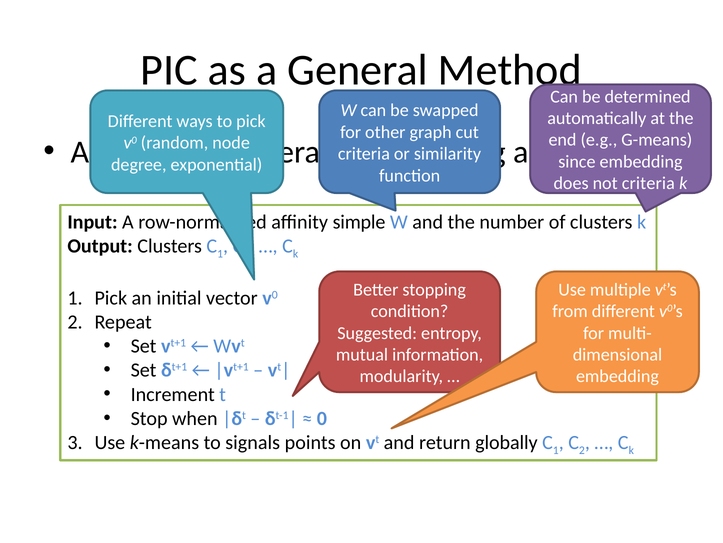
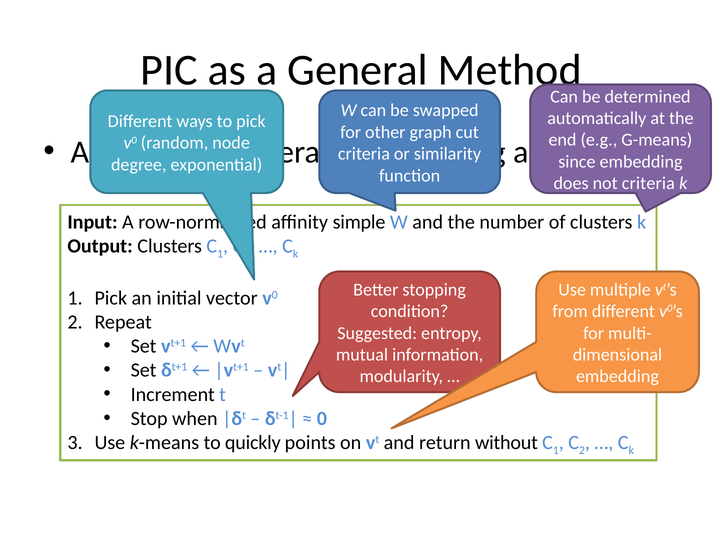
signals: signals -> quickly
globally: globally -> without
